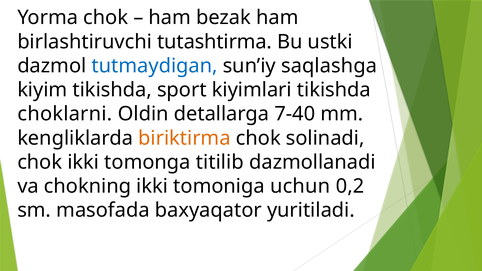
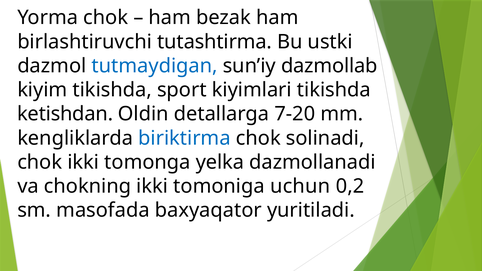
saqlashga: saqlashga -> dazmollab
choklarni: choklarni -> ketishdan
7-40: 7-40 -> 7-20
biriktirma colour: orange -> blue
titilib: titilib -> yelka
